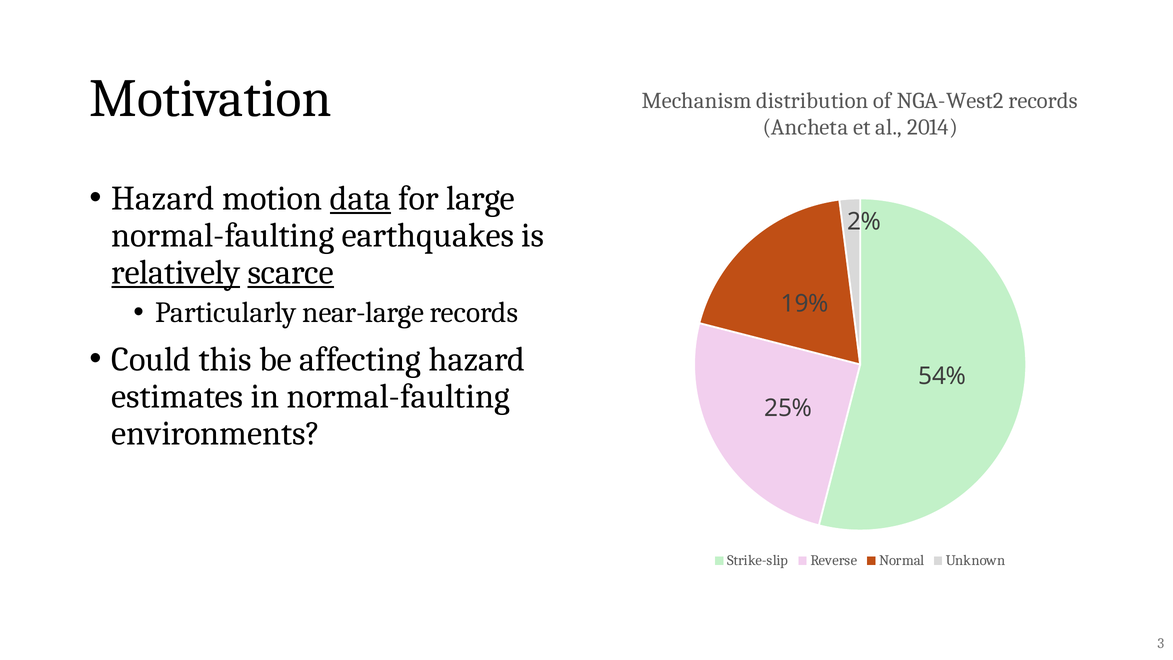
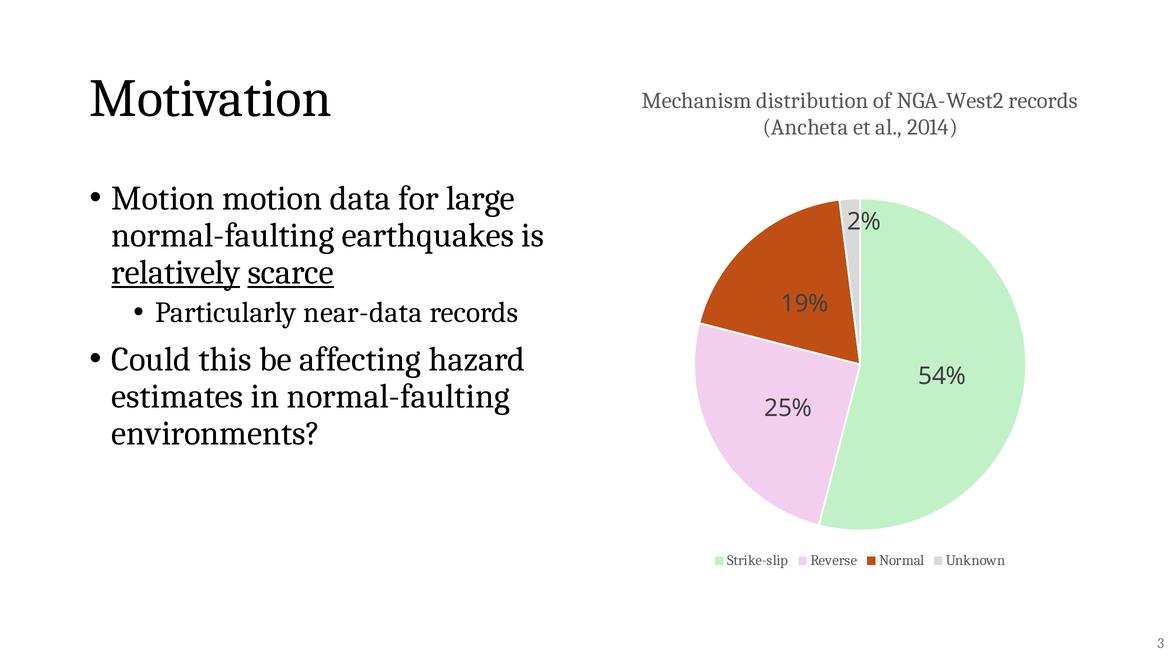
Hazard at (163, 198): Hazard -> Motion
data underline: present -> none
near-large: near-large -> near-data
